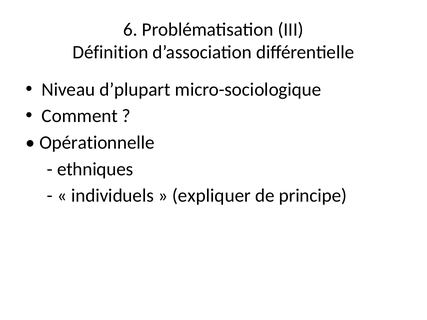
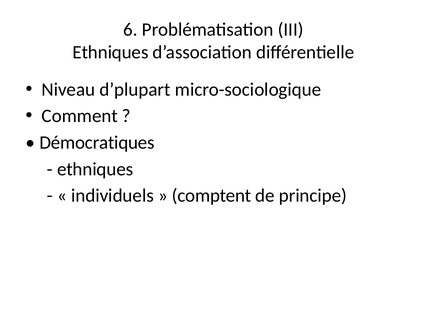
Définition at (110, 52): Définition -> Ethniques
Opérationnelle: Opérationnelle -> Démocratiques
expliquer: expliquer -> comptent
